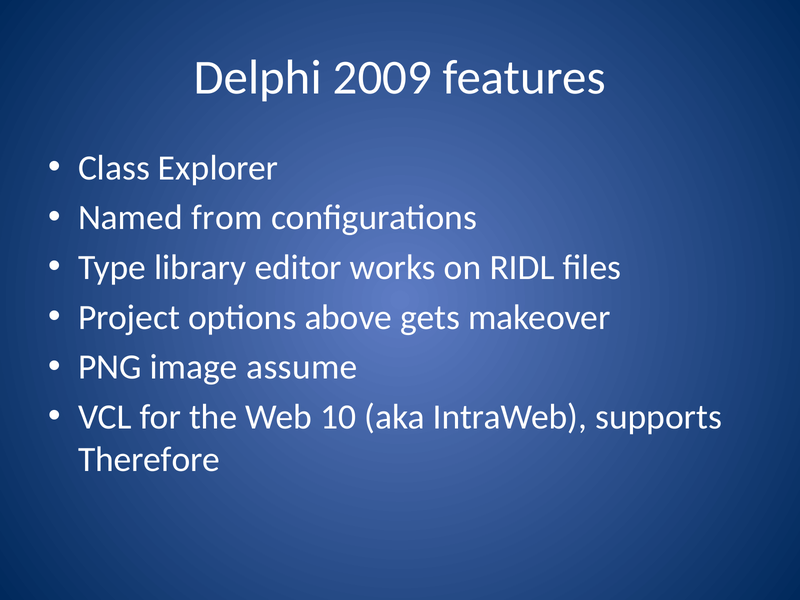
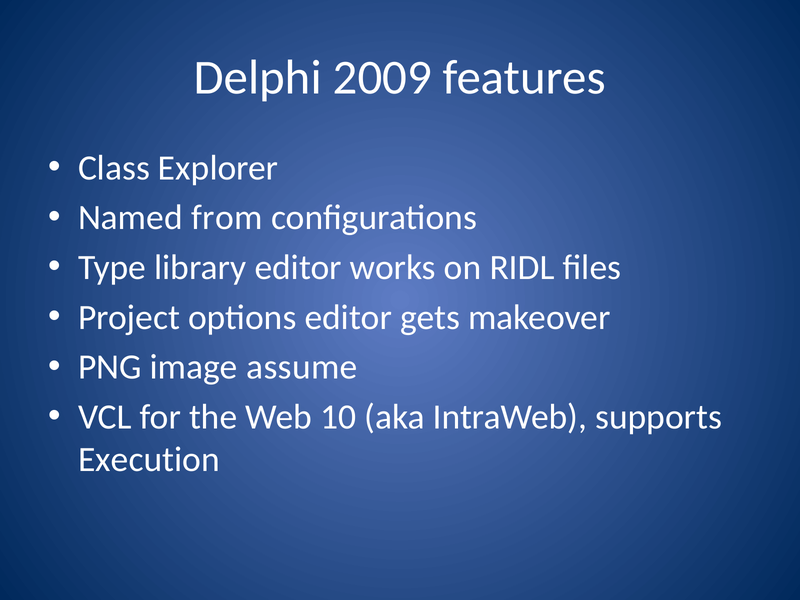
options above: above -> editor
Therefore: Therefore -> Execution
